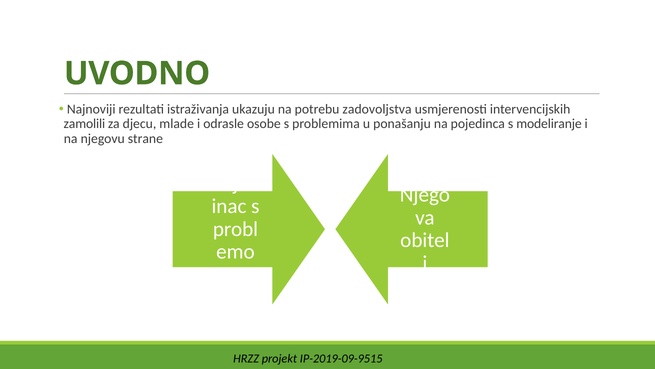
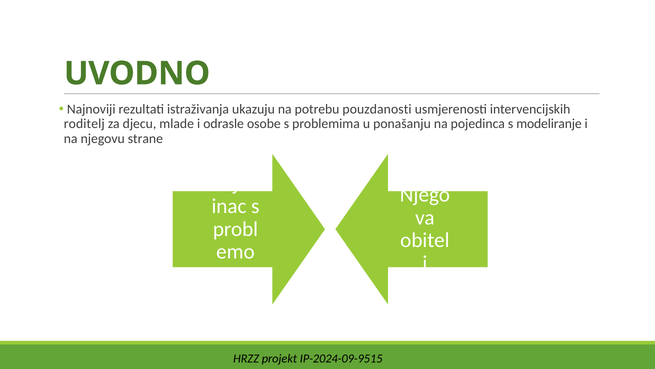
zadovoljstva: zadovoljstva -> pouzdanosti
zamolili: zamolili -> roditelj
IP-2019-09-9515: IP-2019-09-9515 -> IP-2024-09-9515
